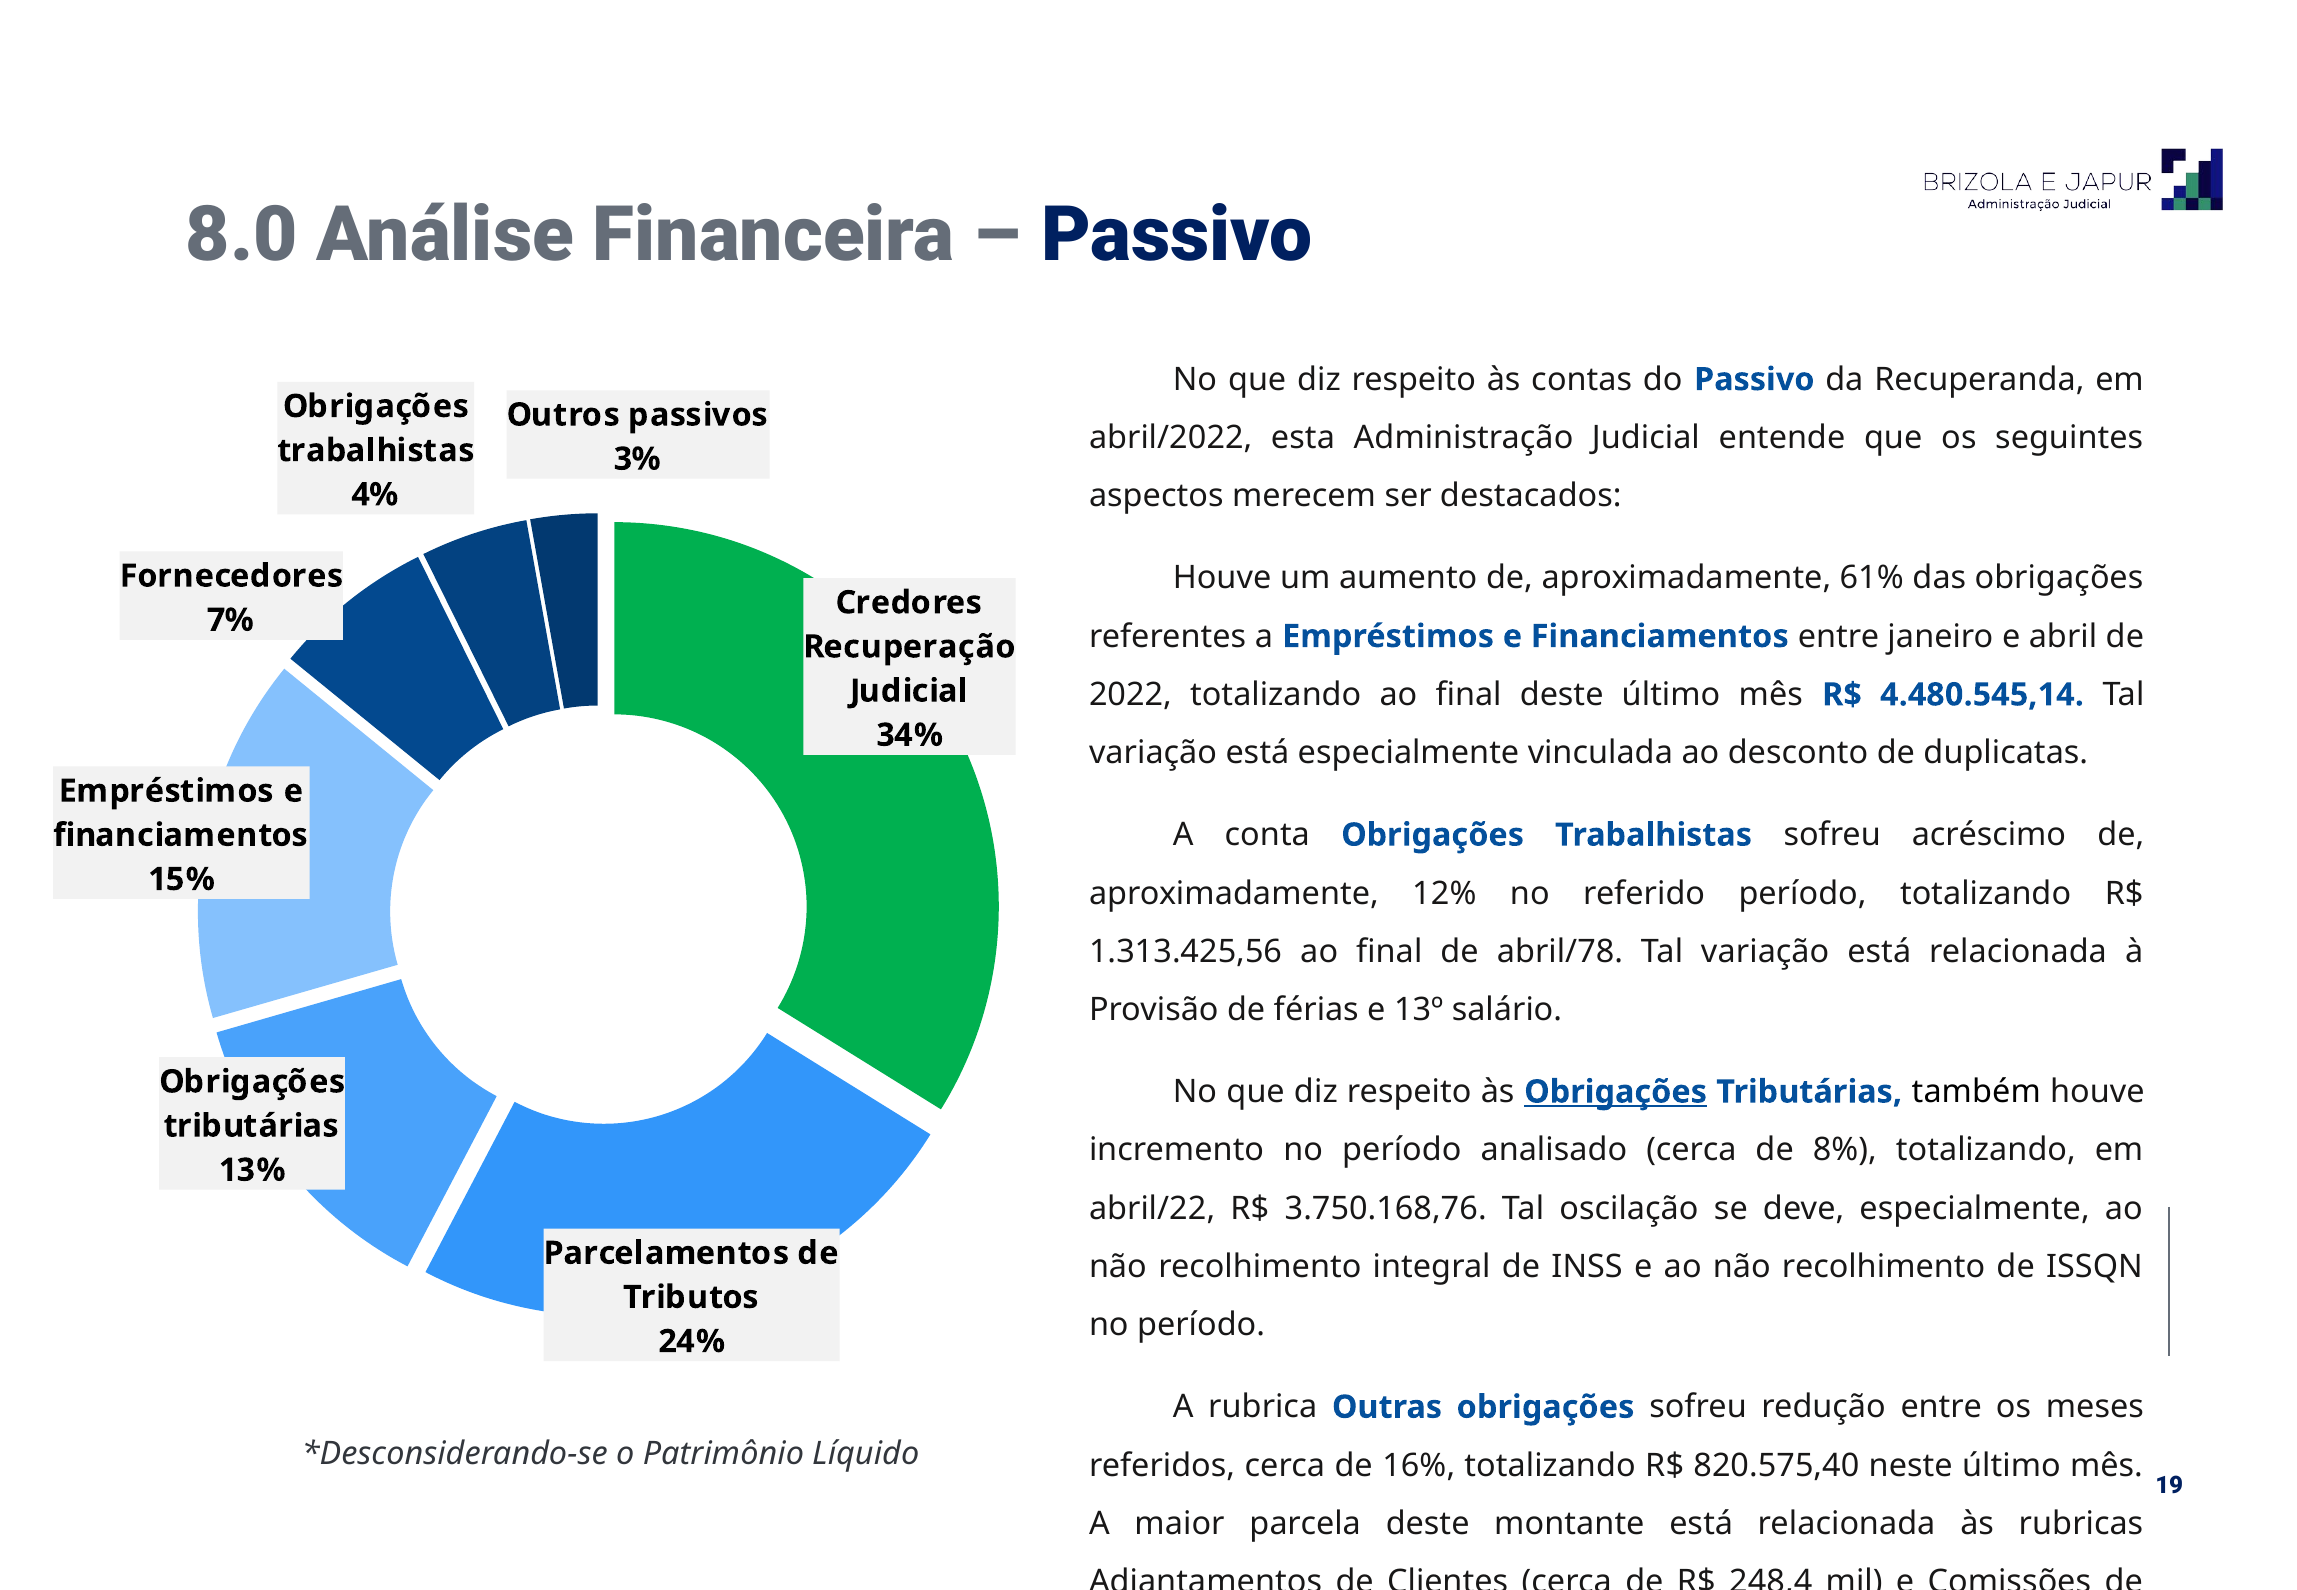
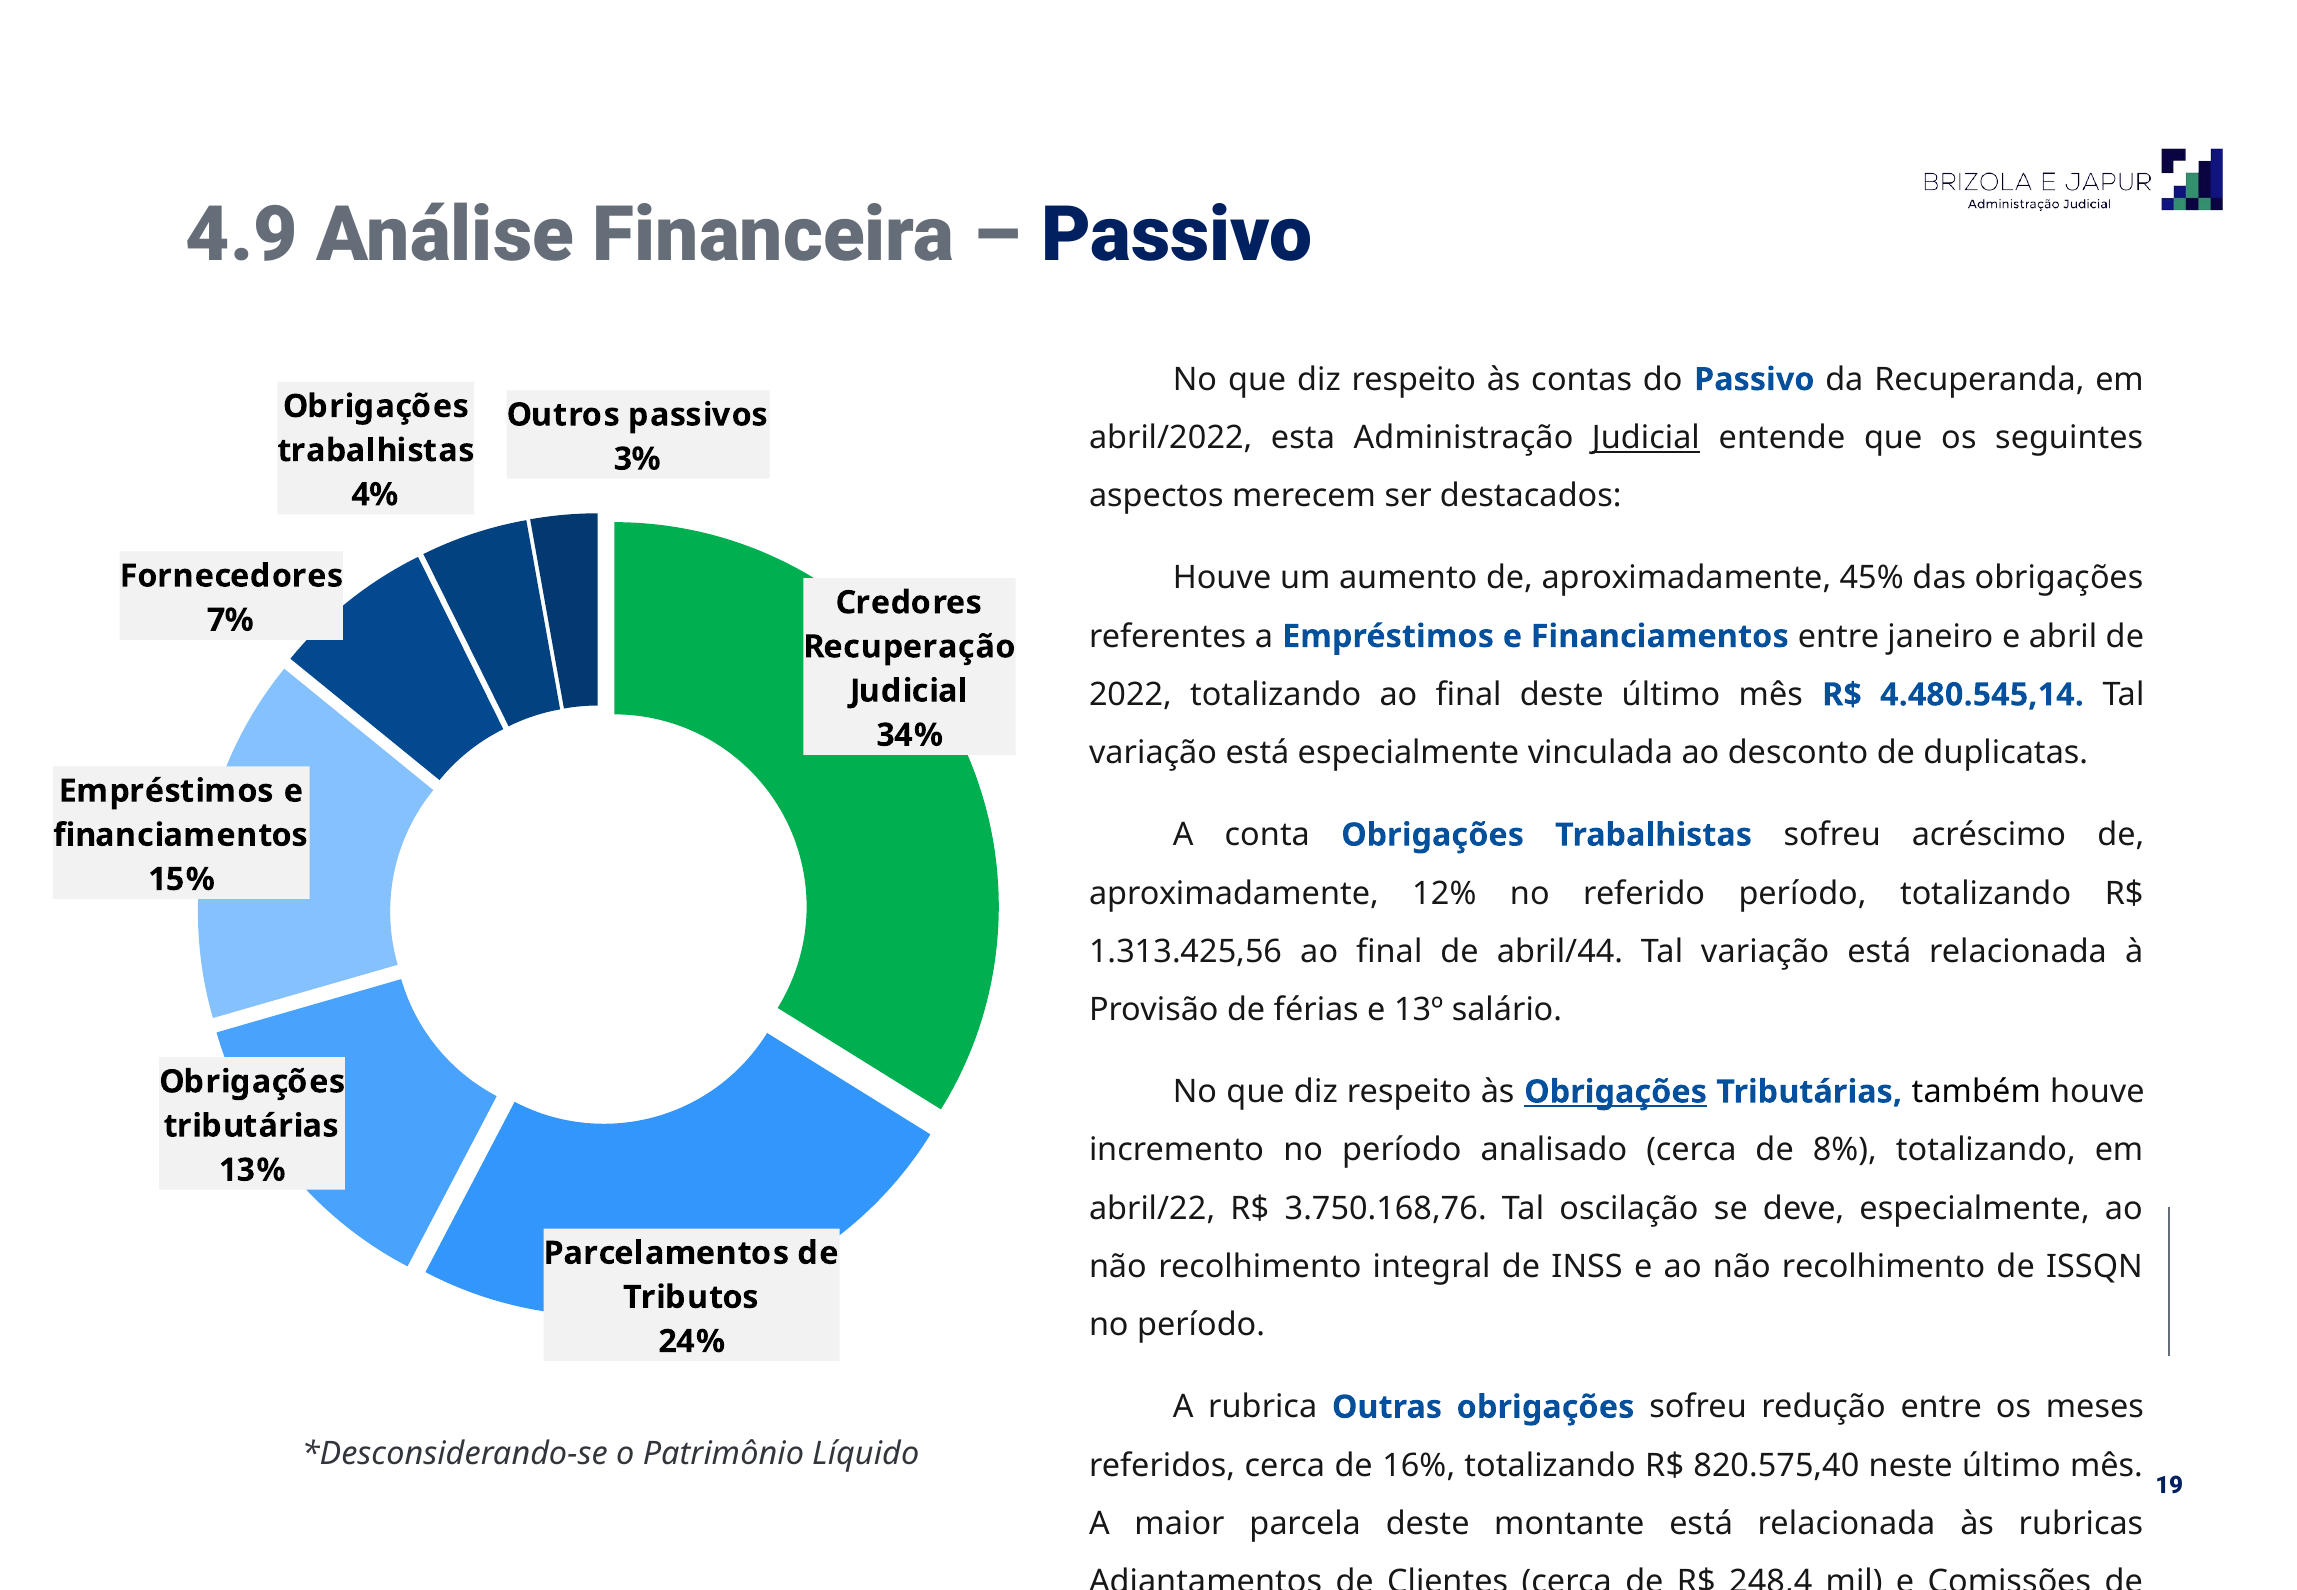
8.0: 8.0 -> 4.9
Judicial at (1646, 438) underline: none -> present
61%: 61% -> 45%
abril/78: abril/78 -> abril/44
